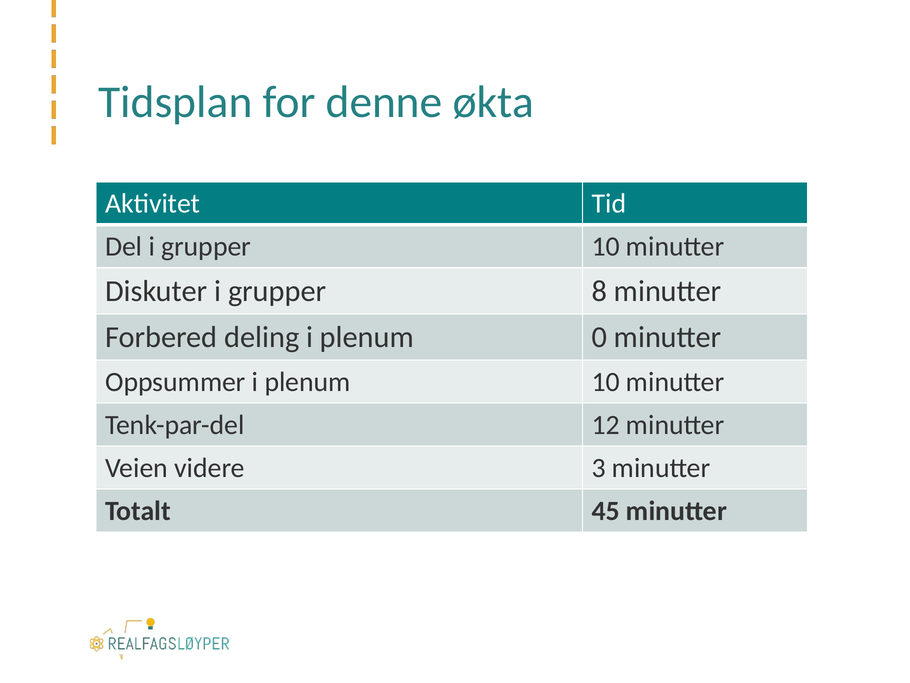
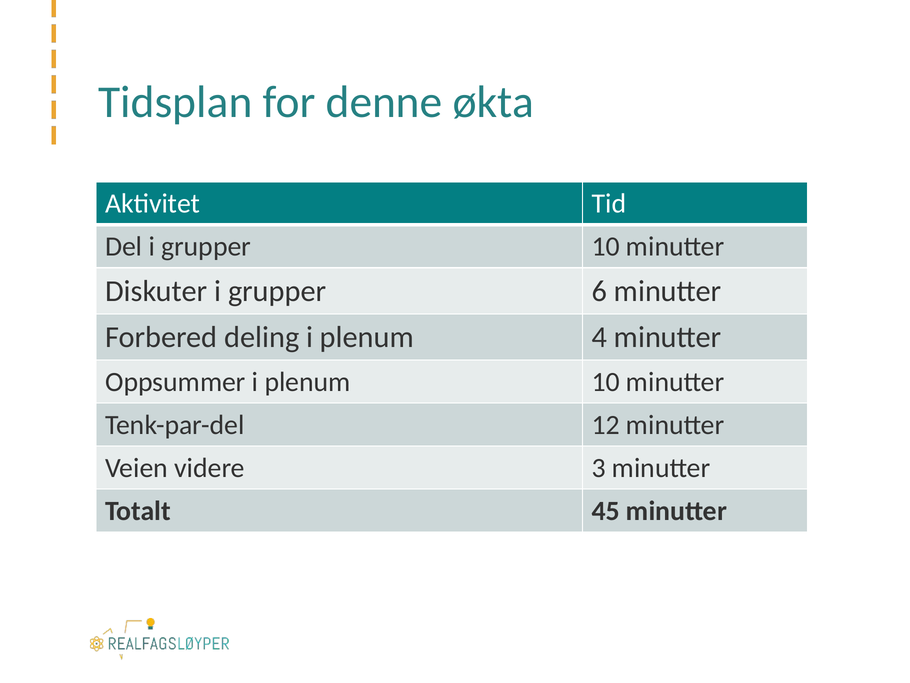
8: 8 -> 6
0: 0 -> 4
